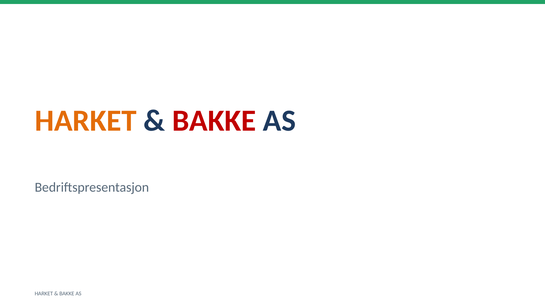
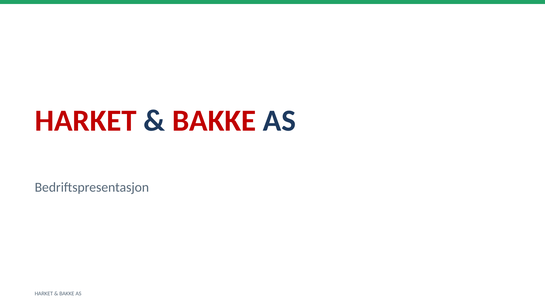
HARKET at (86, 121) colour: orange -> red
